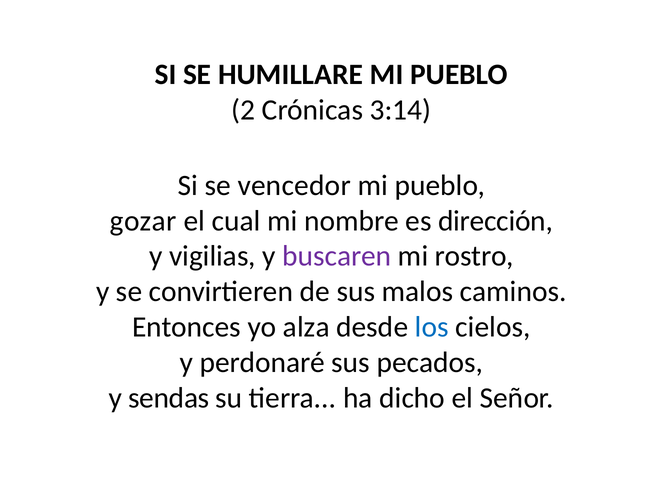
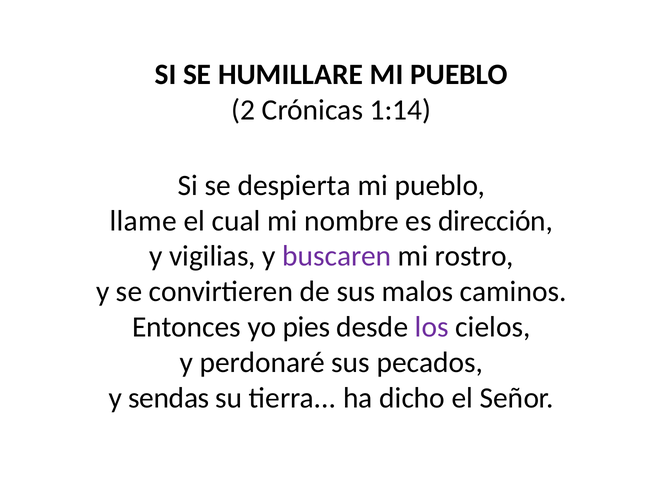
3:14: 3:14 -> 1:14
vencedor: vencedor -> despierta
gozar: gozar -> llame
alza: alza -> pies
los colour: blue -> purple
